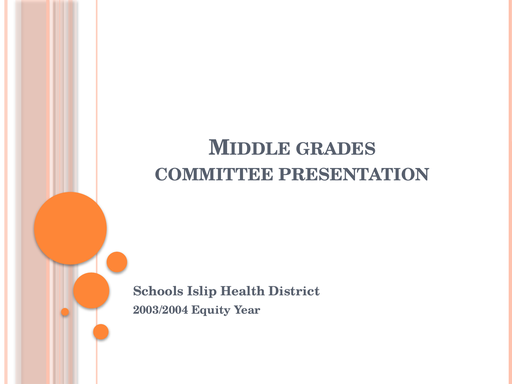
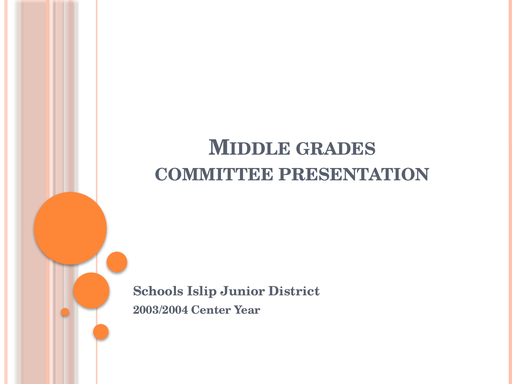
Health: Health -> Junior
Equity: Equity -> Center
